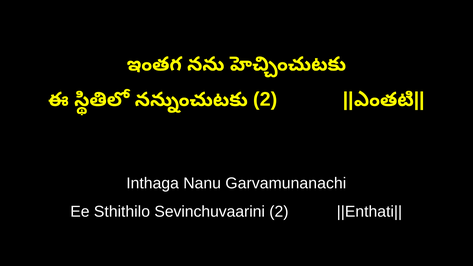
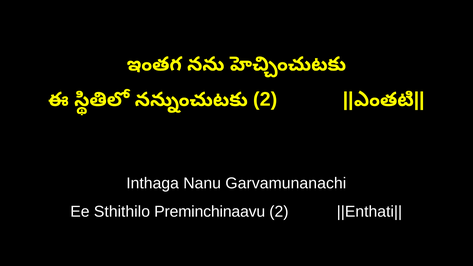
Sevinchuvaarini: Sevinchuvaarini -> Preminchinaavu
